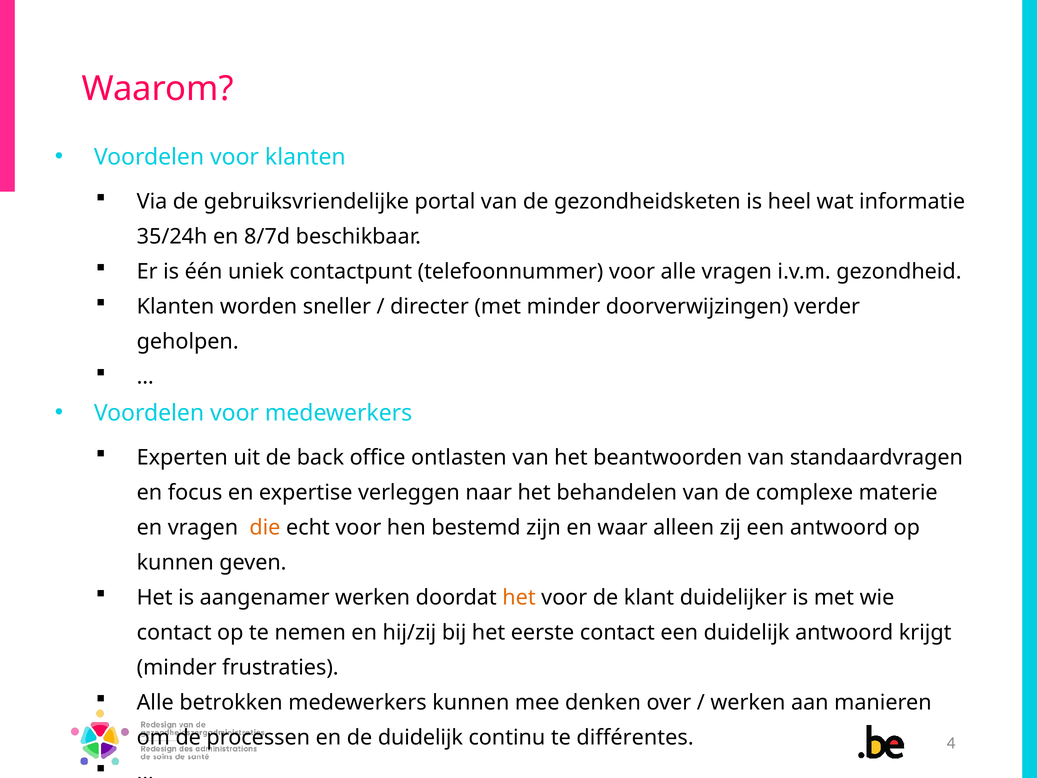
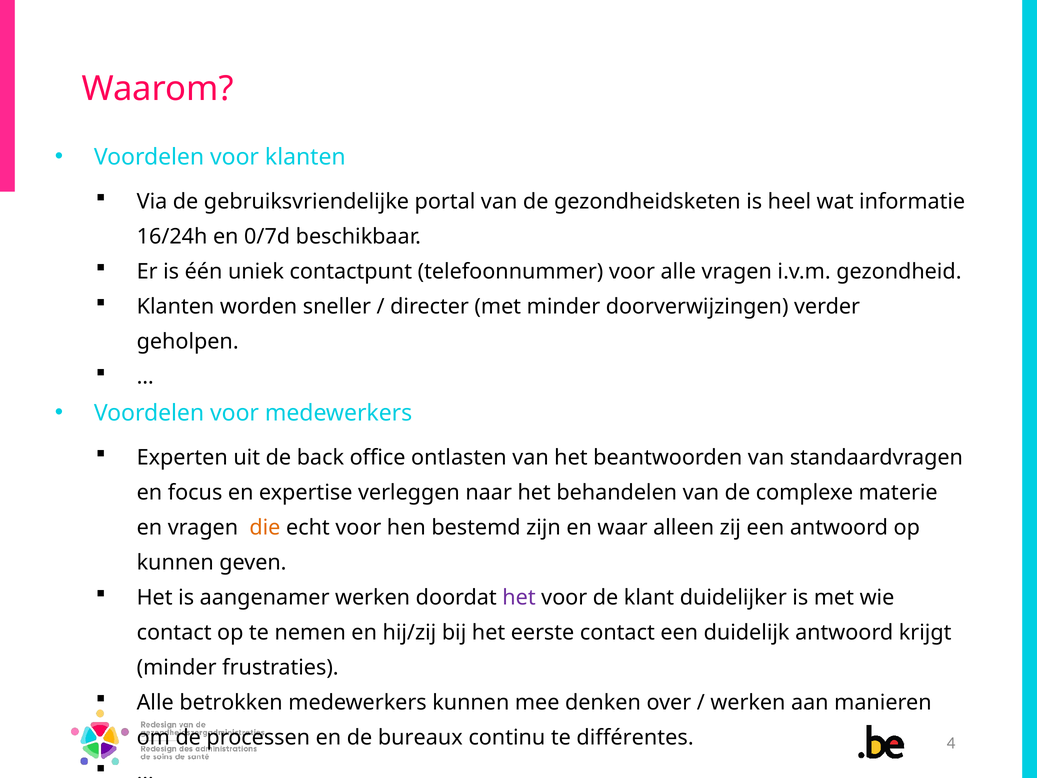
35/24h: 35/24h -> 16/24h
8/7d: 8/7d -> 0/7d
het at (519, 597) colour: orange -> purple
de duidelijk: duidelijk -> bureaux
